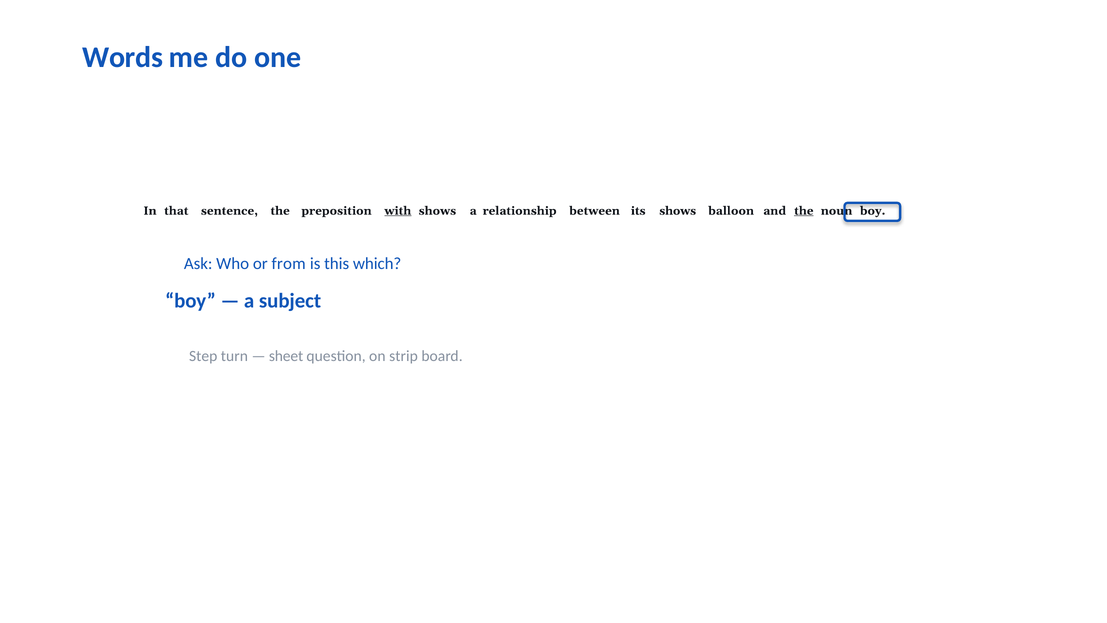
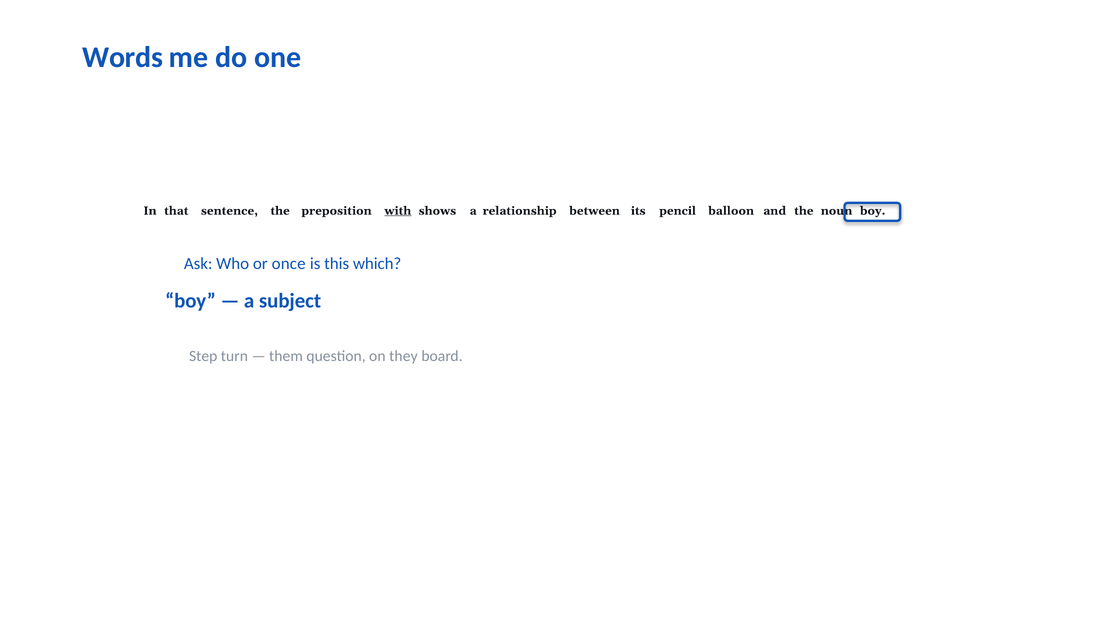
its shows: shows -> pencil
the at (804, 211) underline: present -> none
from: from -> once
sheet: sheet -> them
strip: strip -> they
